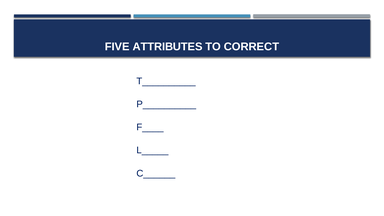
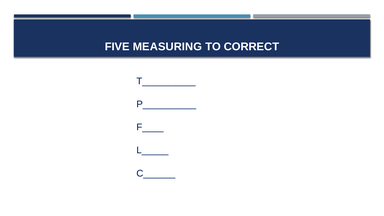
ATTRIBUTES: ATTRIBUTES -> MEASURING
